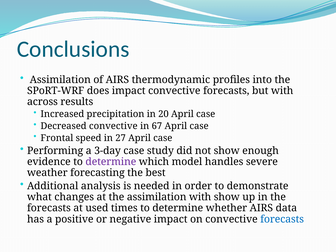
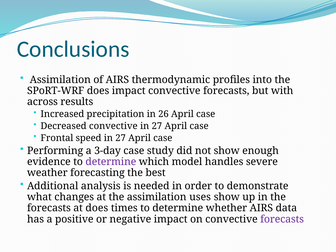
20: 20 -> 26
67 at (157, 126): 67 -> 27
assimilation with: with -> uses
at used: used -> does
forecasts at (282, 219) colour: blue -> purple
